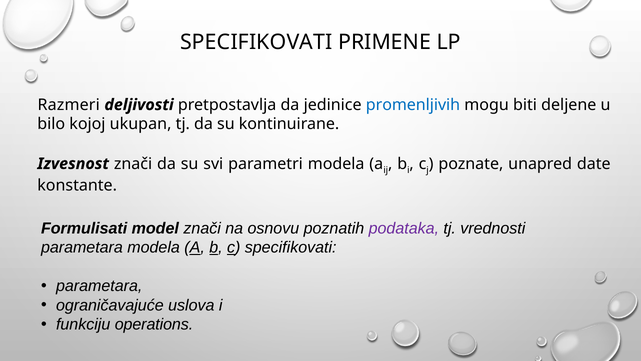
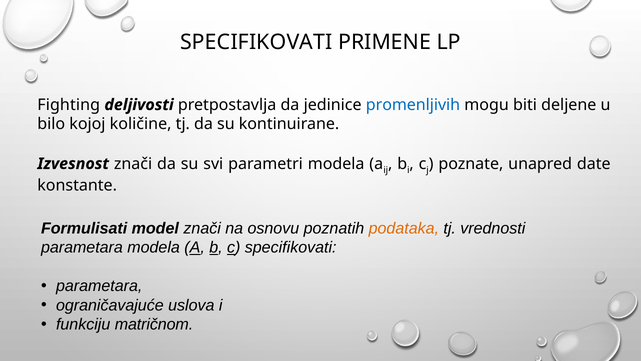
Razmeri: Razmeri -> Fighting
ukupan: ukupan -> količine
podataka colour: purple -> orange
operations: operations -> matričnom
